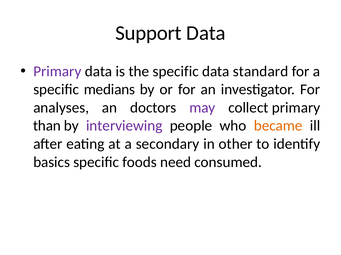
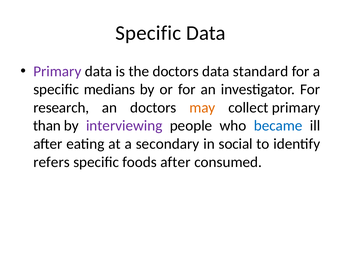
Support at (149, 33): Support -> Specific
the specific: specific -> doctors
analyses: analyses -> research
may colour: purple -> orange
became colour: orange -> blue
other: other -> social
basics: basics -> refers
foods need: need -> after
